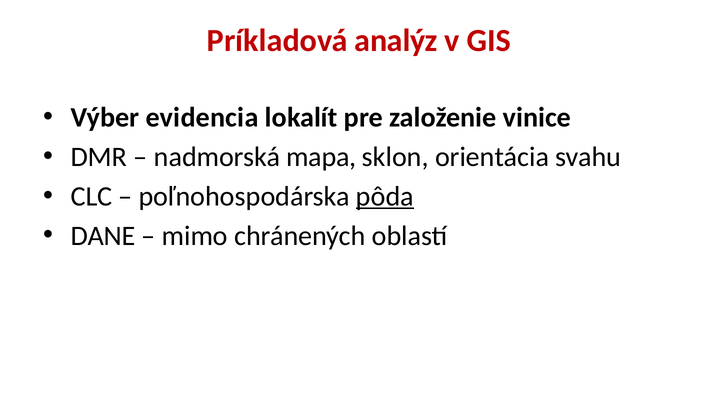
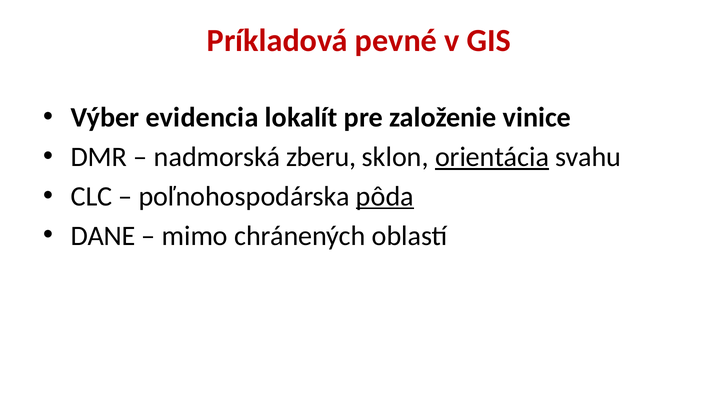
analýz: analýz -> pevné
mapa: mapa -> zberu
orientácia underline: none -> present
